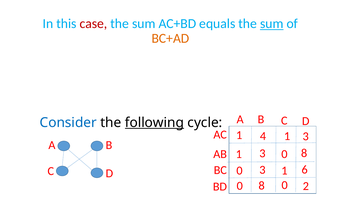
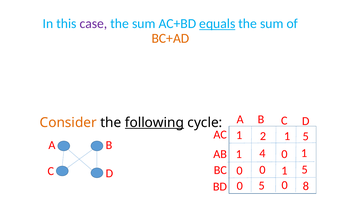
case colour: red -> purple
equals underline: none -> present
sum at (272, 24) underline: present -> none
Consider colour: blue -> orange
4: 4 -> 2
3 at (306, 136): 3 -> 5
3 at (262, 153): 3 -> 4
8 at (304, 153): 8 -> 1
0 3: 3 -> 0
6 at (305, 169): 6 -> 5
8 at (262, 185): 8 -> 5
2: 2 -> 8
